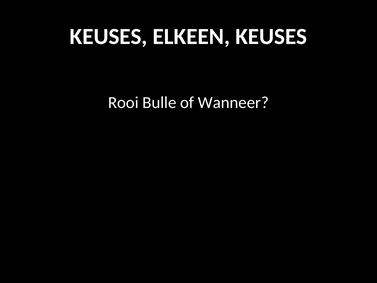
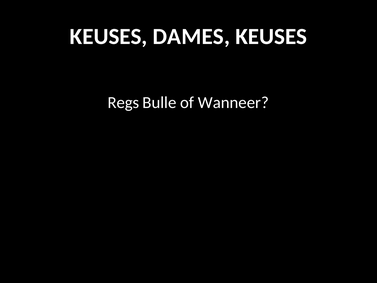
ELKEEN: ELKEEN -> DAMES
Rooi: Rooi -> Regs
